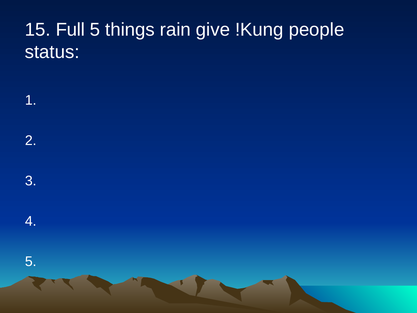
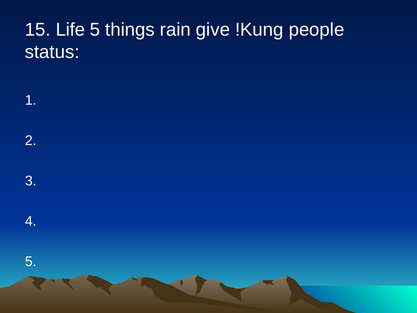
Full: Full -> Life
